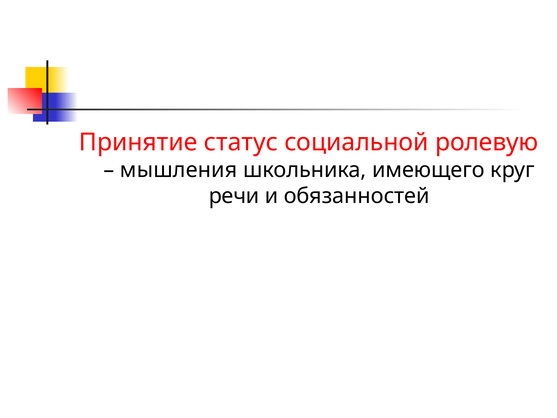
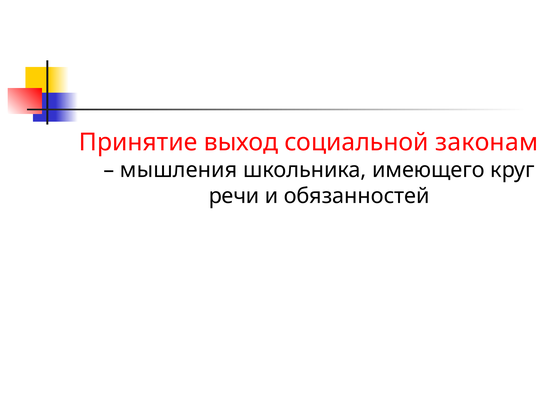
статус: статус -> выход
ролевую: ролевую -> законам
